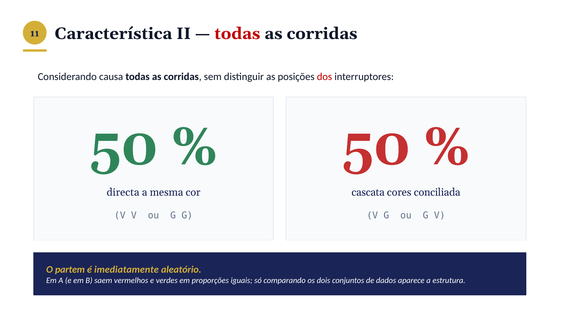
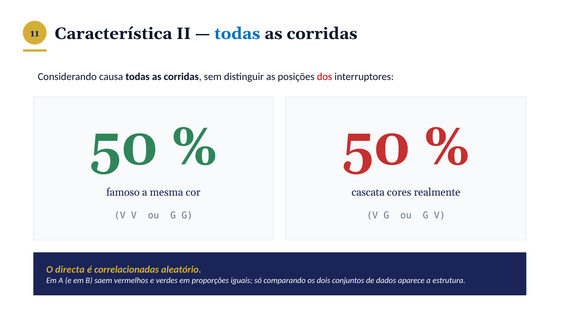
todas at (237, 34) colour: red -> blue
directa: directa -> famoso
conciliada: conciliada -> realmente
partem: partem -> directa
imediatamente: imediatamente -> correlacionadas
